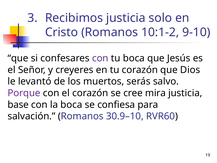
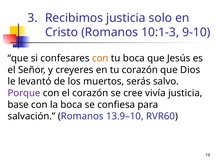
10:1-2: 10:1-2 -> 10:1-3
con at (100, 58) colour: purple -> orange
mira: mira -> vivía
30.9–10: 30.9–10 -> 13.9–10
